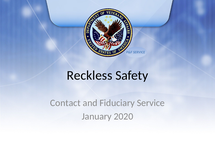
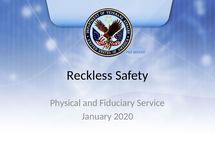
Contact: Contact -> Physical
